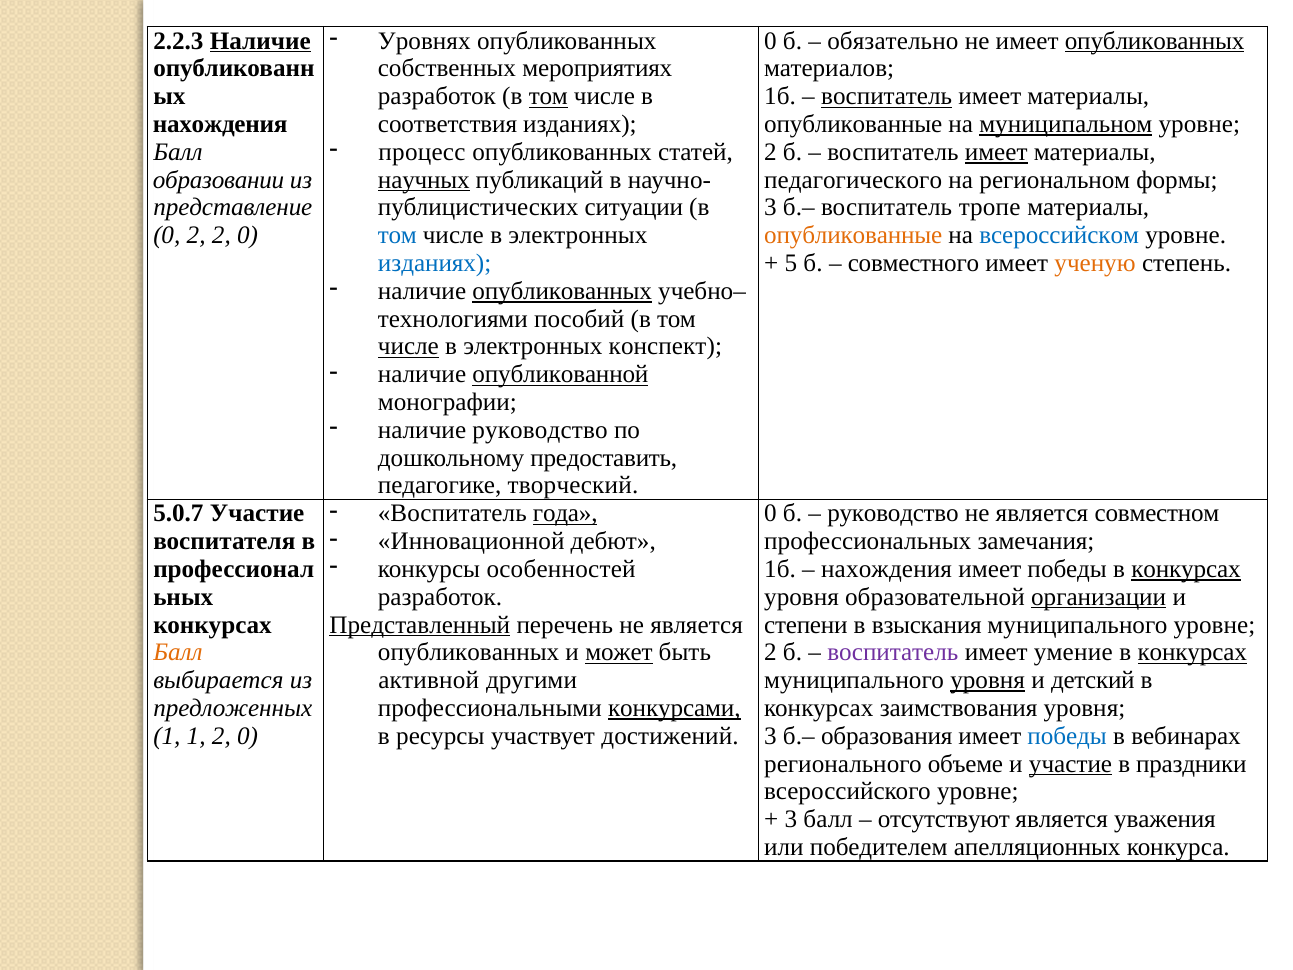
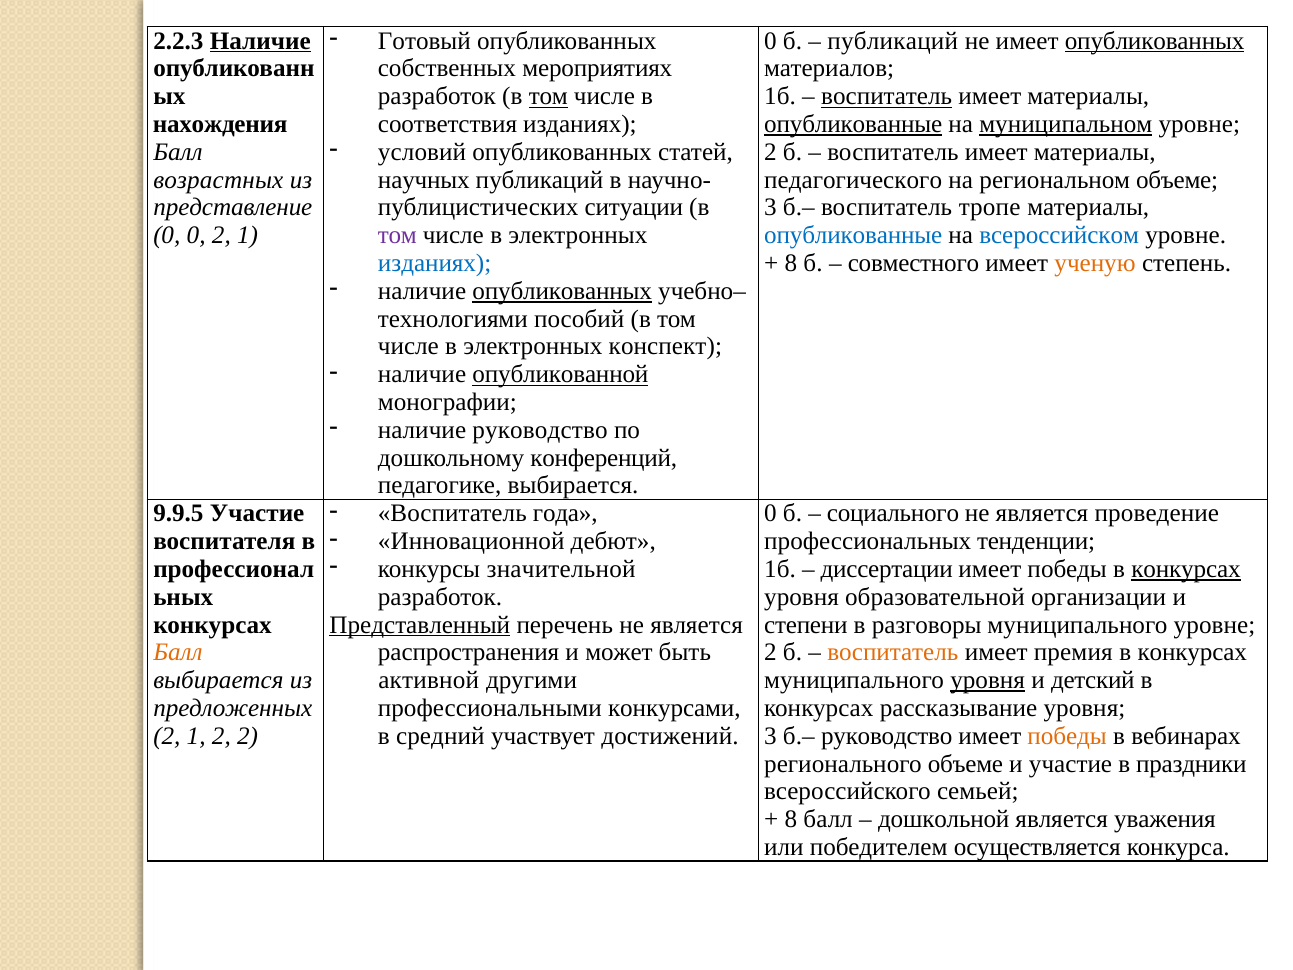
Уровнях: Уровнях -> Готовый
обязательно at (893, 41): обязательно -> публикаций
опубликованные at (853, 124) underline: none -> present
процесс: процесс -> условий
имеет at (996, 152) underline: present -> none
образовании: образовании -> возрастных
научных underline: present -> none
региональном формы: формы -> объеме
0 2: 2 -> 0
0 at (248, 235): 0 -> 1
том at (397, 235) colour: blue -> purple
опубликованные at (853, 235) colour: orange -> blue
5 at (791, 263): 5 -> 8
числе at (408, 347) underline: present -> none
предоставить: предоставить -> конференций
педагогике творческий: творческий -> выбирается
года underline: present -> none
5.0.7: 5.0.7 -> 9.9.5
руководство at (893, 513): руководство -> социального
совместном: совместном -> проведение
замечания: замечания -> тенденции
особенностей: особенностей -> значительной
нахождения at (887, 569): нахождения -> диссертации
организации underline: present -> none
взыскания: взыскания -> разговоры
опубликованных at (469, 652): опубликованных -> распространения
может underline: present -> none
воспитатель at (893, 652) colour: purple -> orange
умение: умение -> премия
конкурсах at (1192, 652) underline: present -> none
конкурсами underline: present -> none
заимствования: заимствования -> рассказывание
1 at (167, 736): 1 -> 2
1 2 0: 0 -> 2
ресурсы: ресурсы -> средний
б.– образования: образования -> руководство
победы at (1067, 736) colour: blue -> orange
участие at (1071, 764) underline: present -> none
всероссийского уровне: уровне -> семьей
3 at (791, 819): 3 -> 8
отсутствуют: отсутствуют -> дошкольной
апелляционных: апелляционных -> осуществляется
